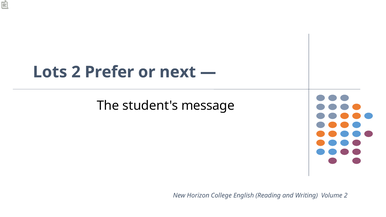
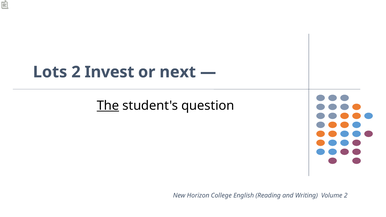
Prefer: Prefer -> Invest
The underline: none -> present
message: message -> question
